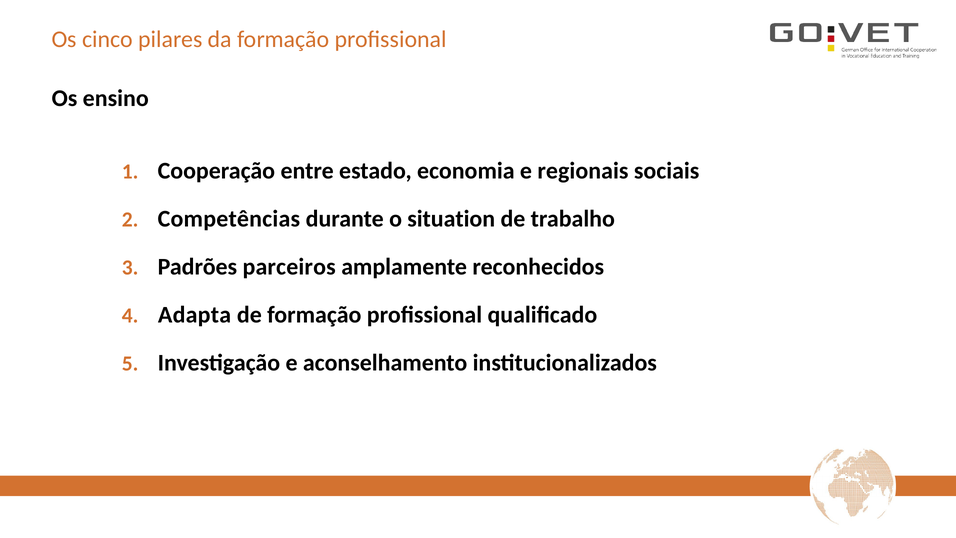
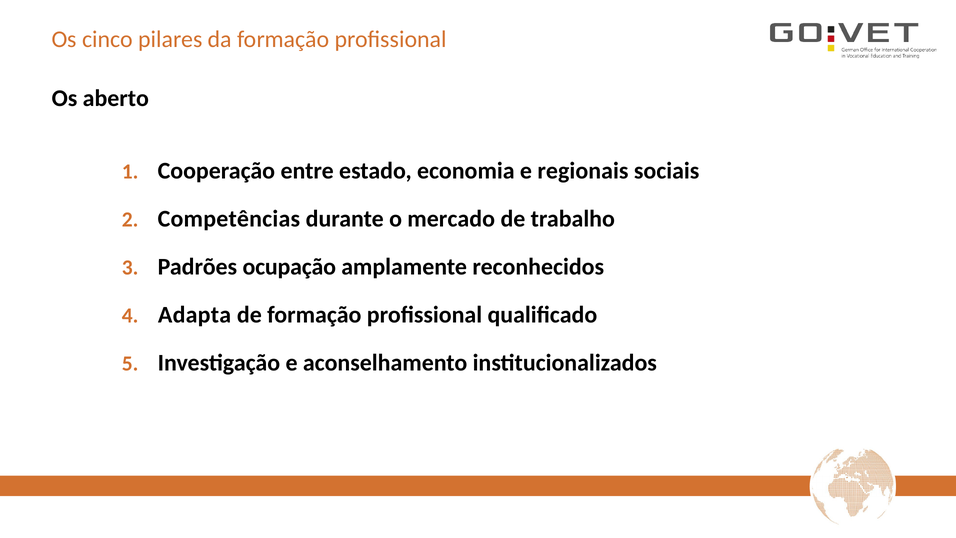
ensino: ensino -> aberto
situation: situation -> mercado
parceiros: parceiros -> ocupação
